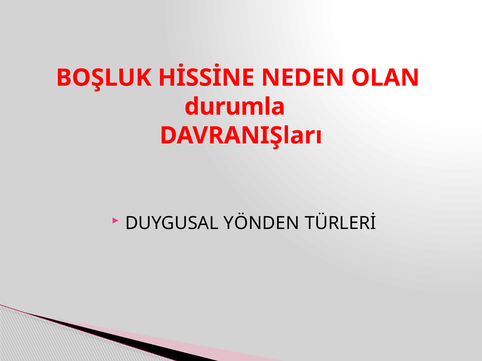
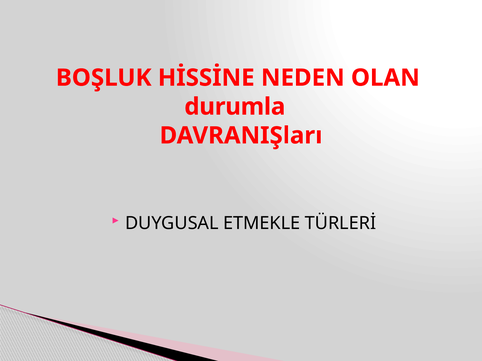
YÖNDEN: YÖNDEN -> ETMEKLE
